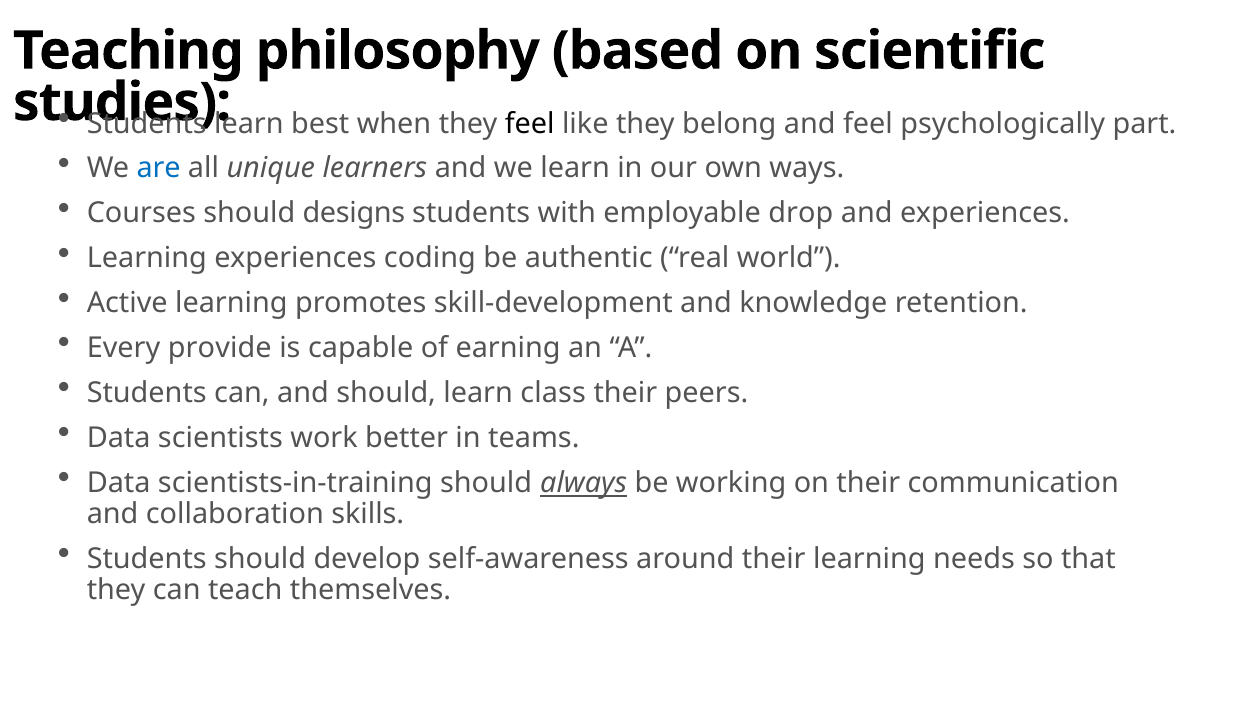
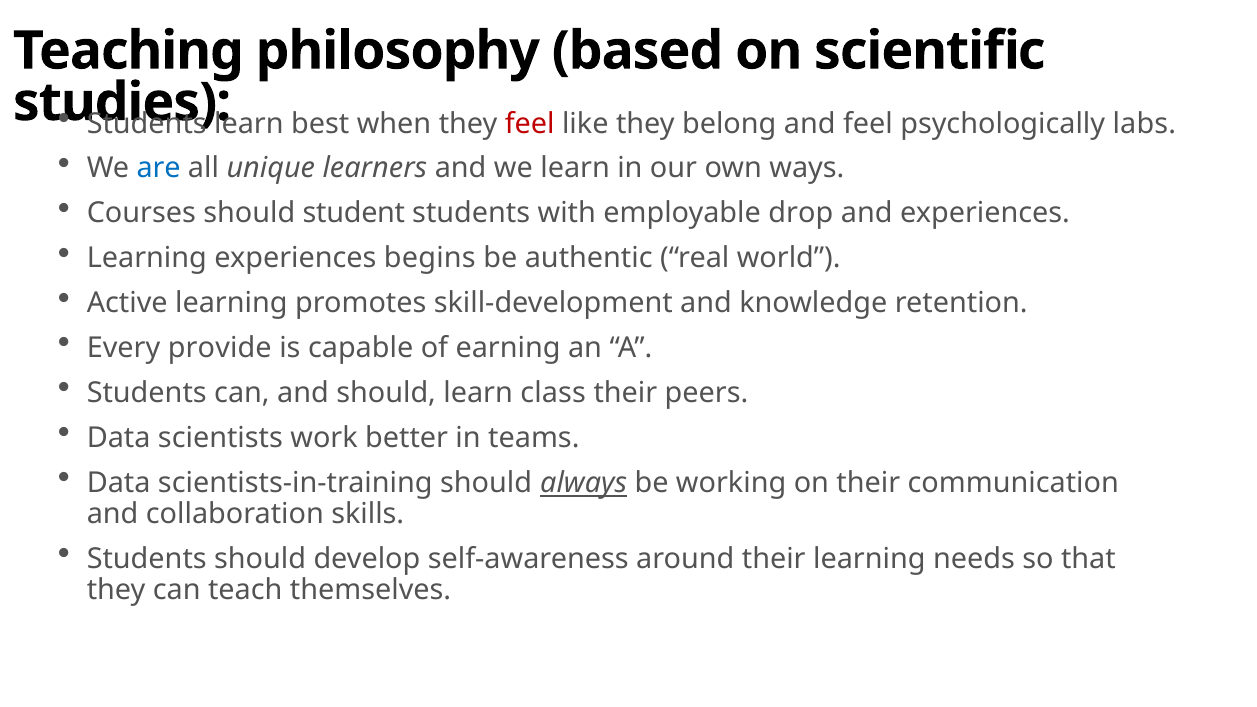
feel at (530, 124) colour: black -> red
part: part -> labs
designs: designs -> student
coding: coding -> begins
